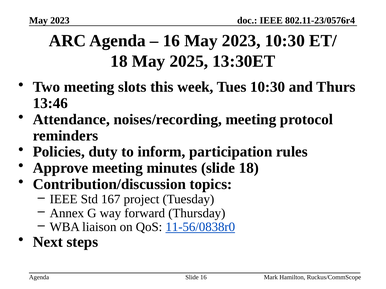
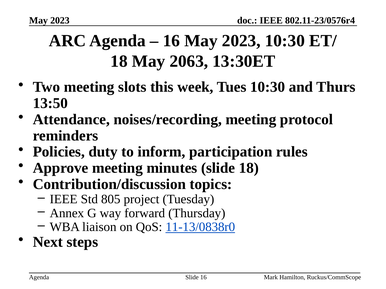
2025: 2025 -> 2063
13:46: 13:46 -> 13:50
167: 167 -> 805
11-56/0838r0: 11-56/0838r0 -> 11-13/0838r0
